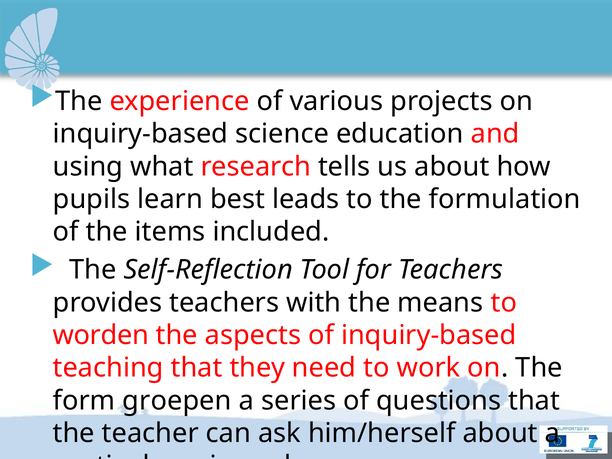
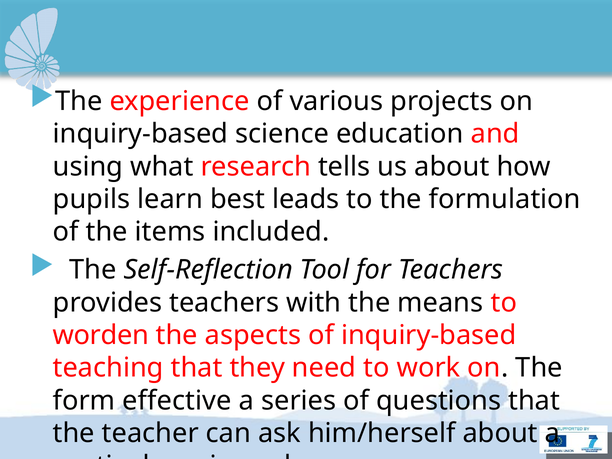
groepen: groepen -> effective
